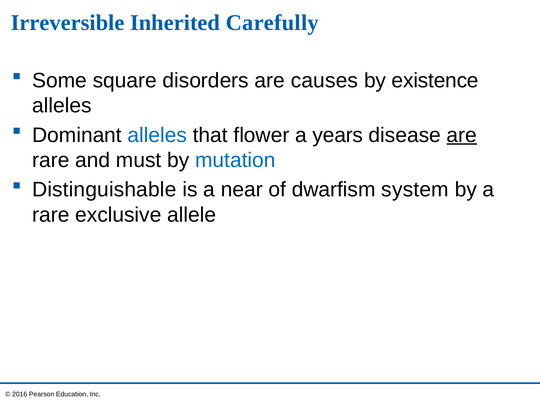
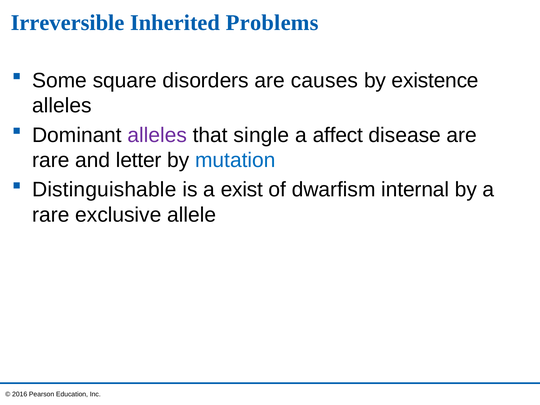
Carefully: Carefully -> Problems
alleles at (157, 135) colour: blue -> purple
flower: flower -> single
years: years -> affect
are at (462, 135) underline: present -> none
must: must -> letter
near: near -> exist
system: system -> internal
